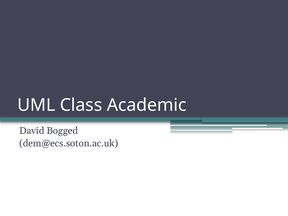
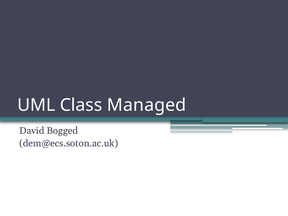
Academic: Academic -> Managed
